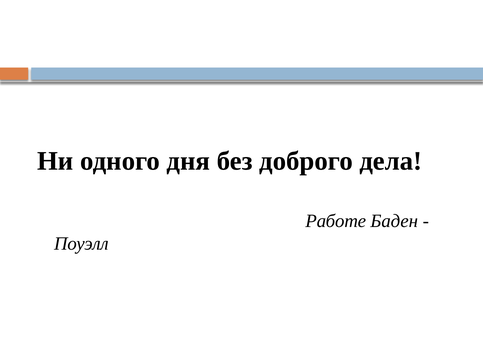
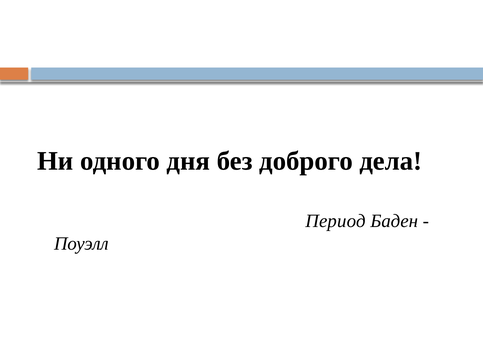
Работе: Работе -> Период
